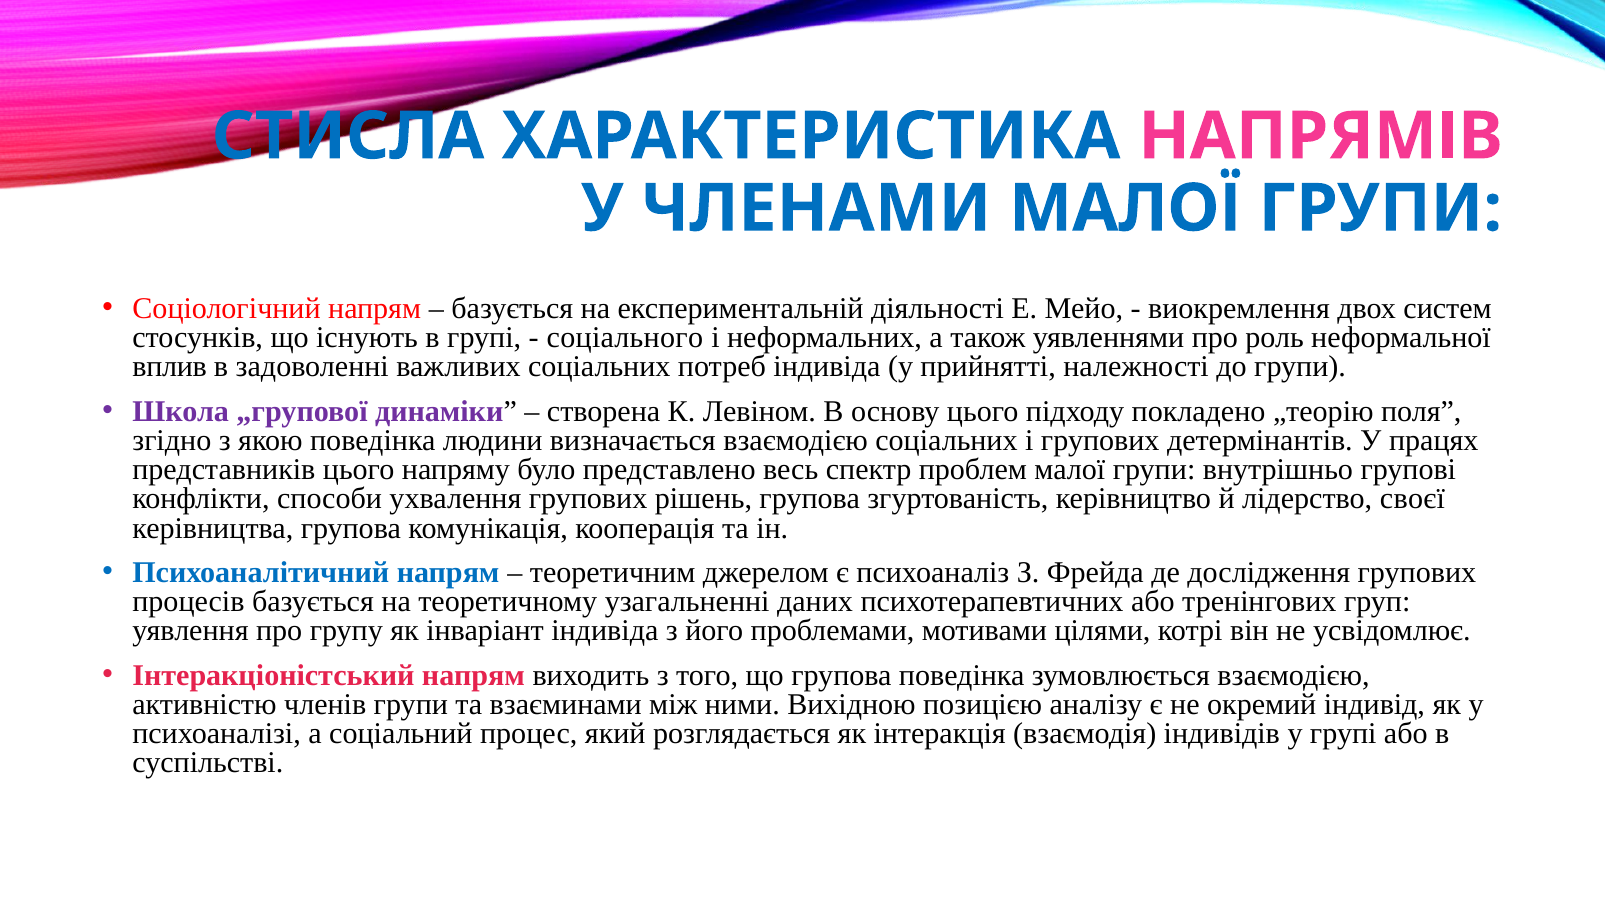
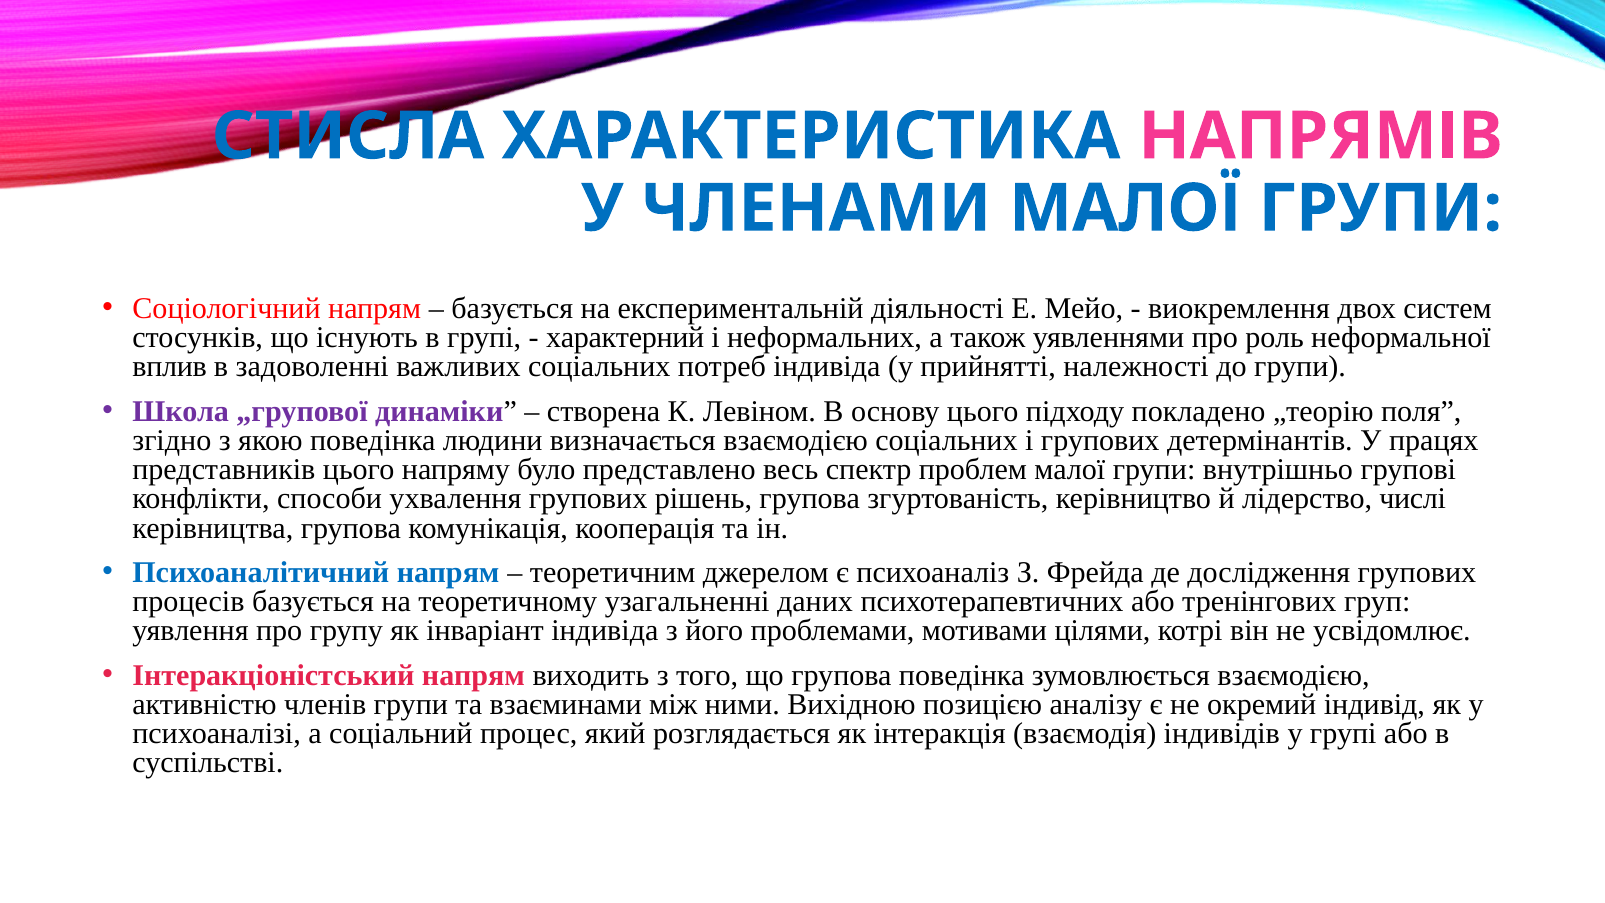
соціального: соціального -> характерний
своєї: своєї -> числі
